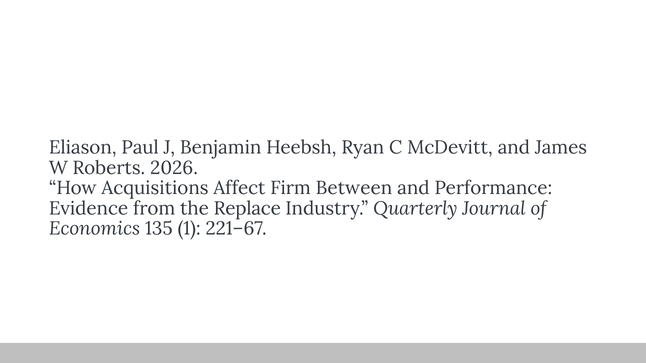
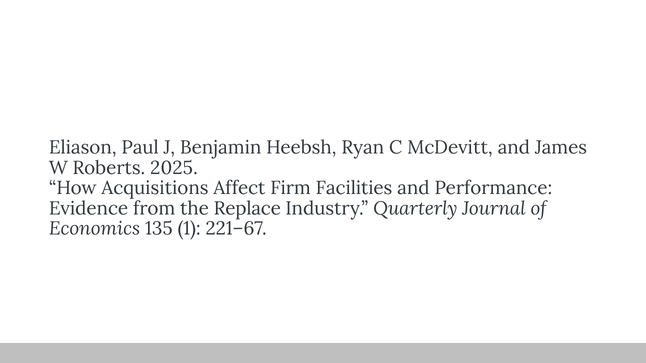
2026: 2026 -> 2025
Between: Between -> Facilities
